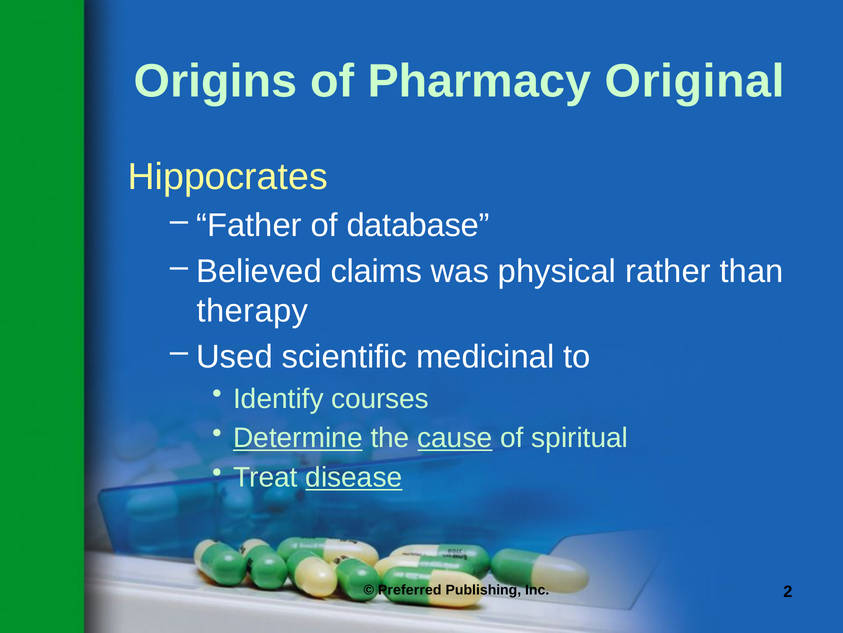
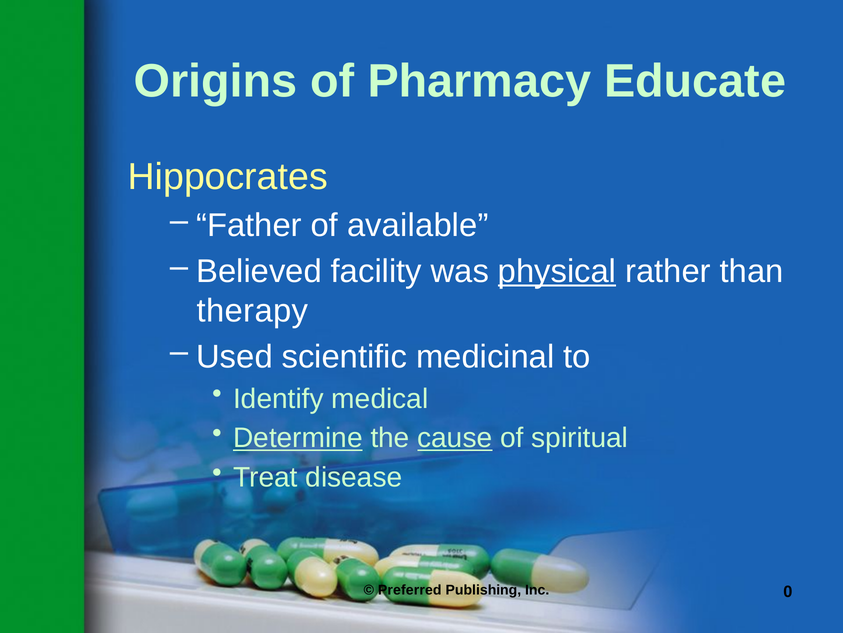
Original: Original -> Educate
database: database -> available
claims: claims -> facility
physical underline: none -> present
courses: courses -> medical
disease underline: present -> none
2: 2 -> 0
